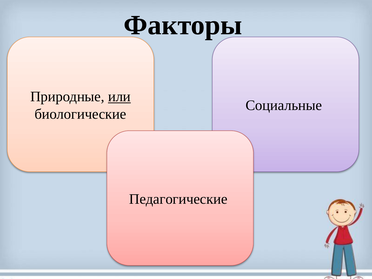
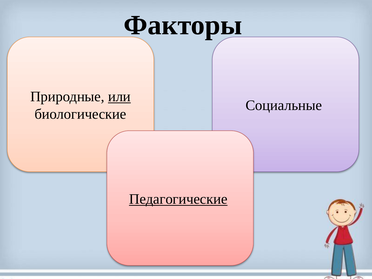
Педагогические underline: none -> present
